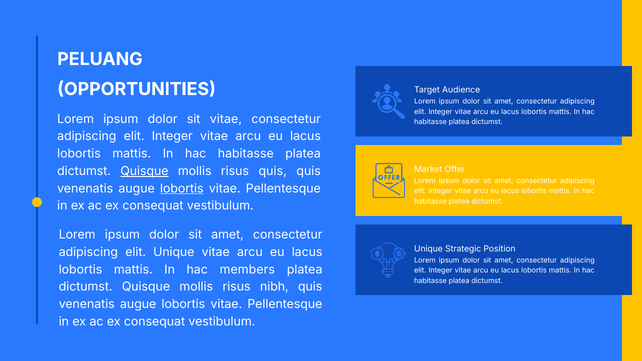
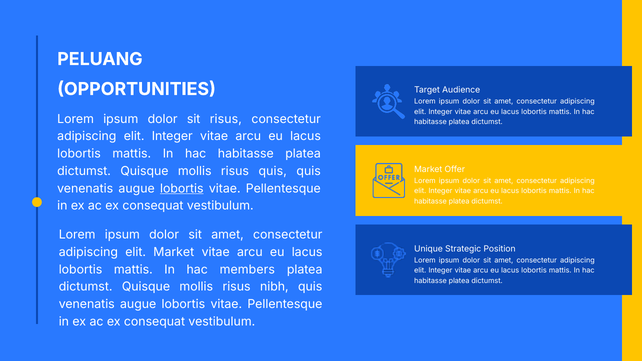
sit vitae: vitae -> risus
Quisque at (144, 171) underline: present -> none
elit Unique: Unique -> Market
